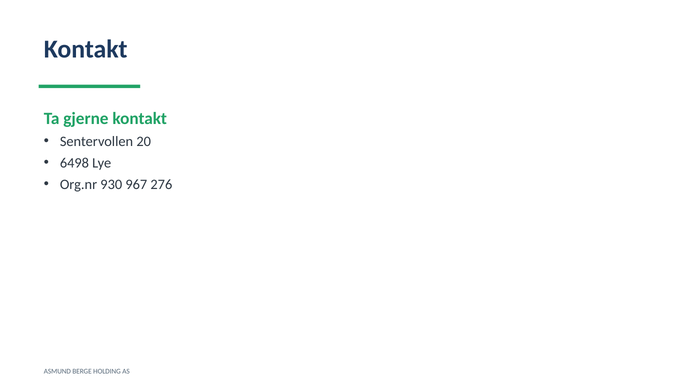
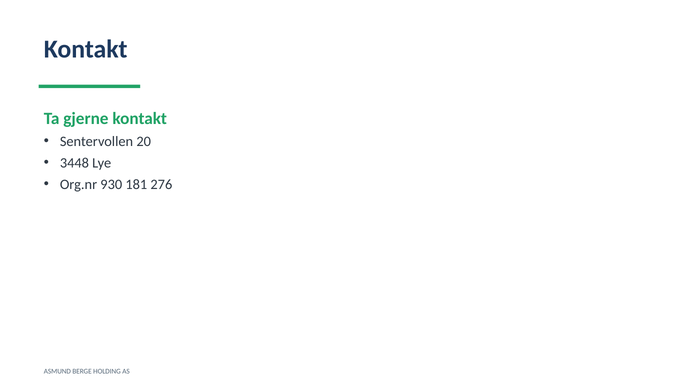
6498: 6498 -> 3448
967: 967 -> 181
